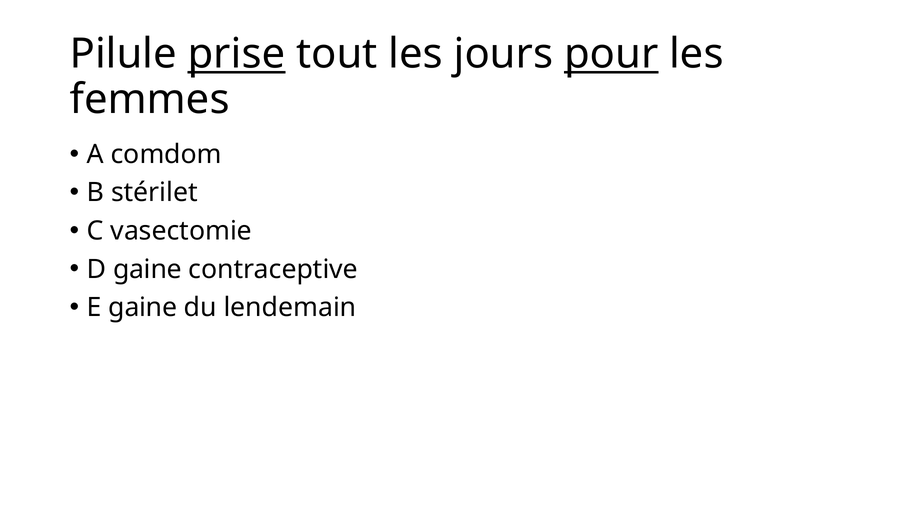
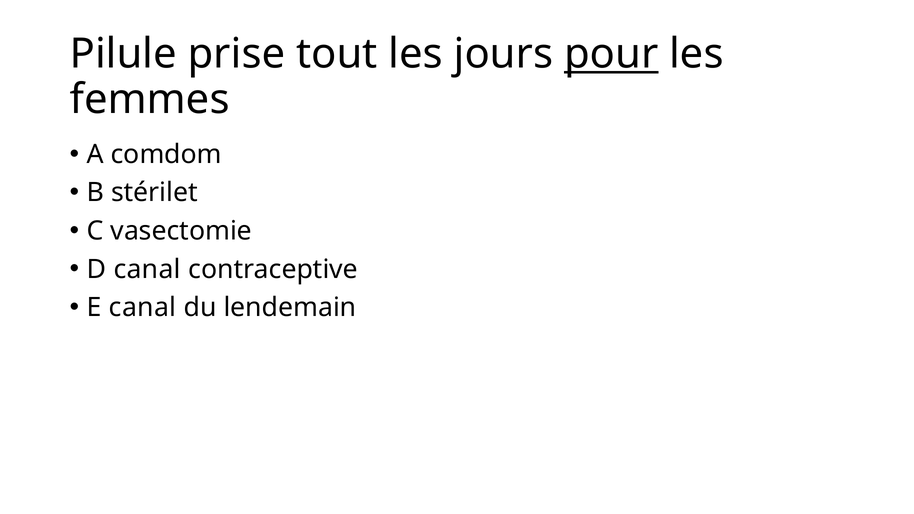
prise underline: present -> none
D gaine: gaine -> canal
E gaine: gaine -> canal
